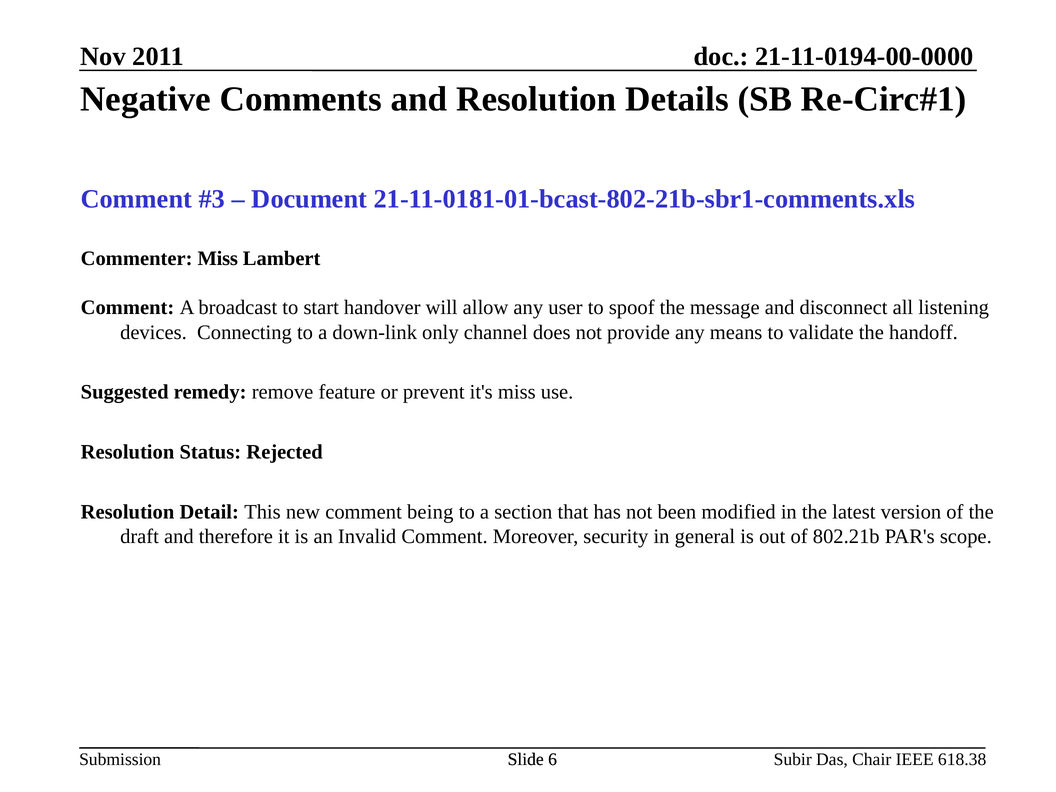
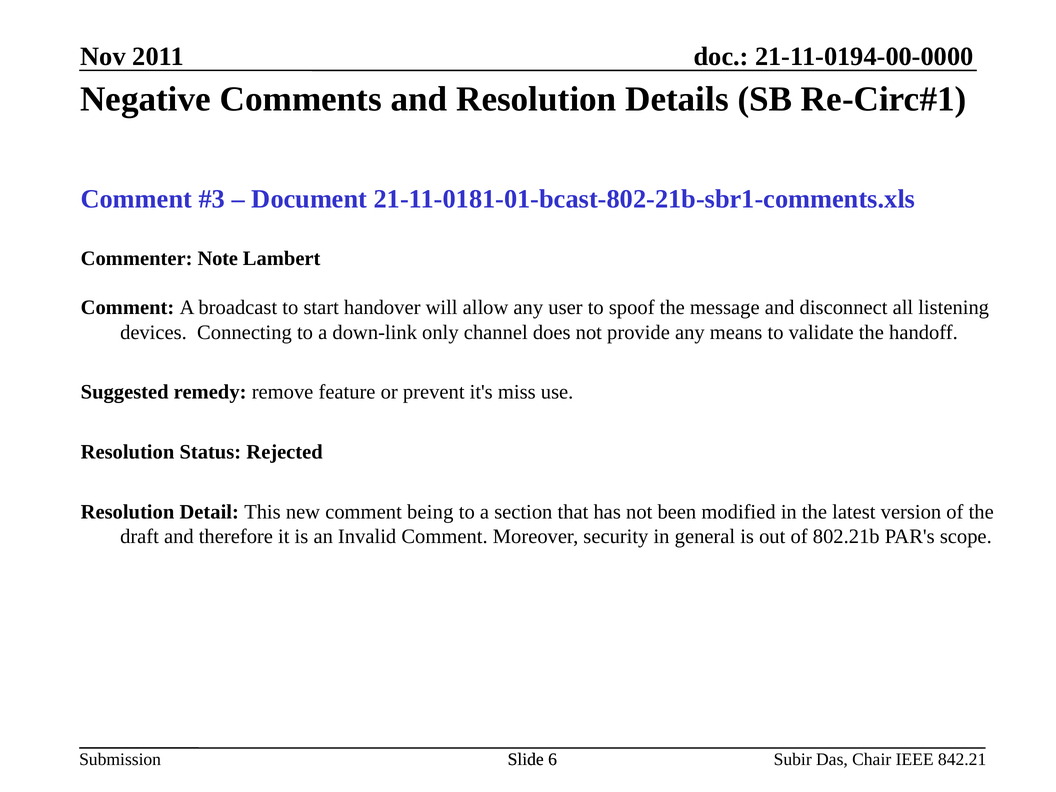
Commenter Miss: Miss -> Note
618.38: 618.38 -> 842.21
